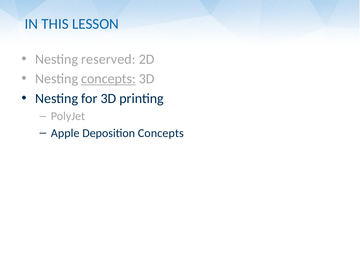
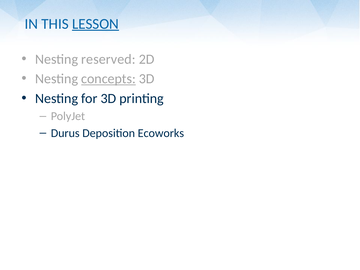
LESSON underline: none -> present
Apple: Apple -> Durus
Deposition Concepts: Concepts -> Ecoworks
